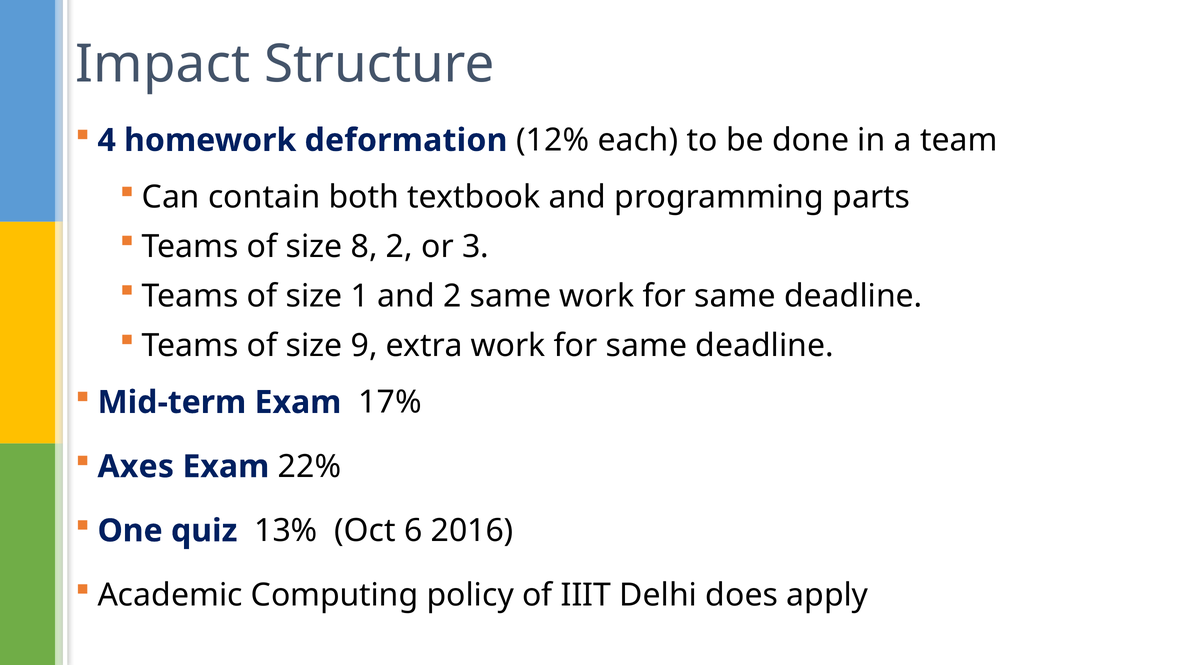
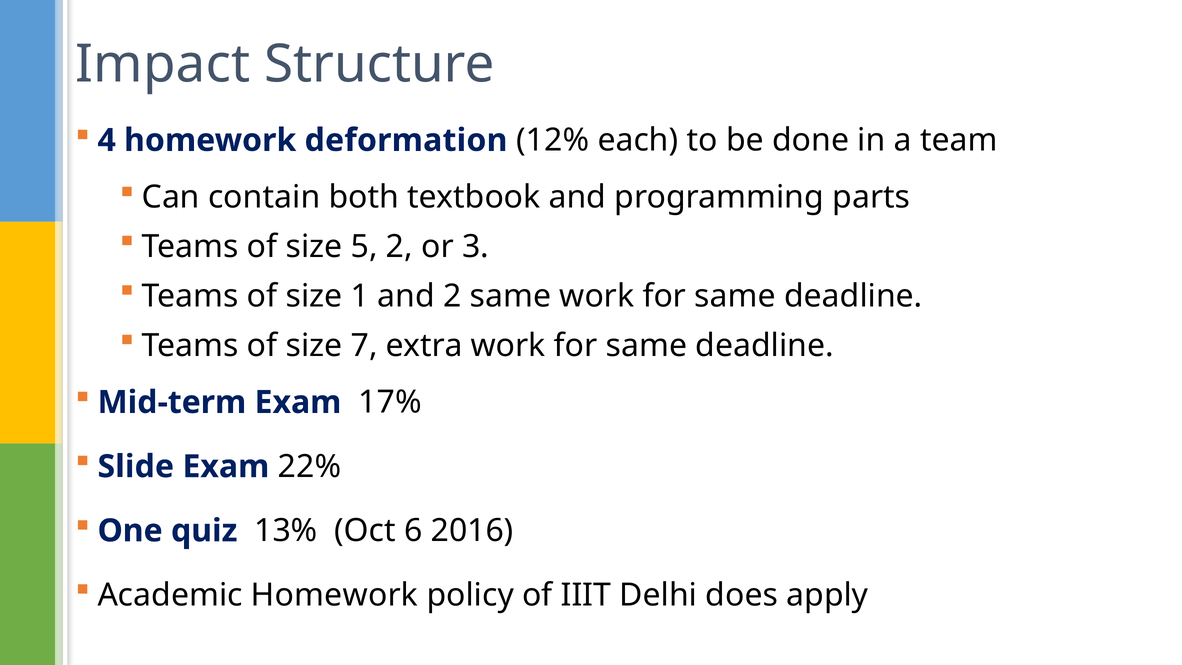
8: 8 -> 5
9: 9 -> 7
Axes: Axes -> Slide
Academic Computing: Computing -> Homework
